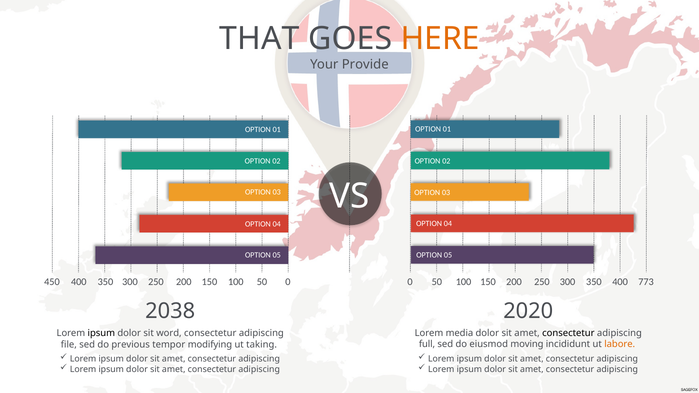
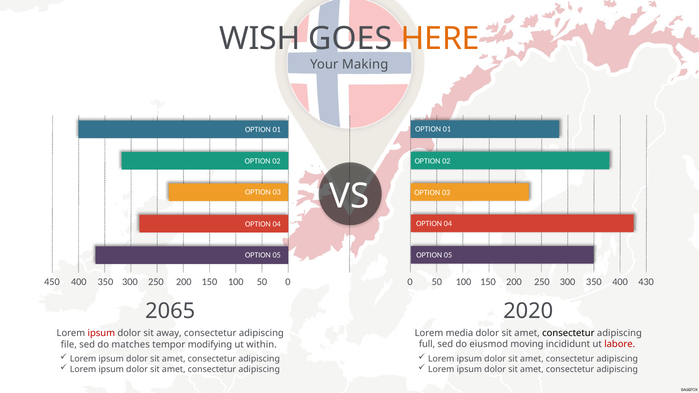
THAT: THAT -> WISH
Provide: Provide -> Making
773: 773 -> 430
2038: 2038 -> 2065
ipsum at (101, 333) colour: black -> red
word: word -> away
labore colour: orange -> red
previous: previous -> matches
taking: taking -> within
